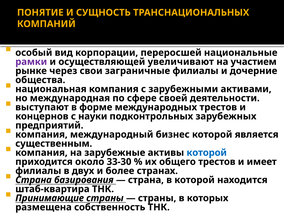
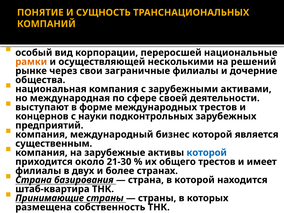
рамки colour: purple -> orange
увеличивают: увеличивают -> несколькими
участием: участием -> решений
33-30: 33-30 -> 21-30
